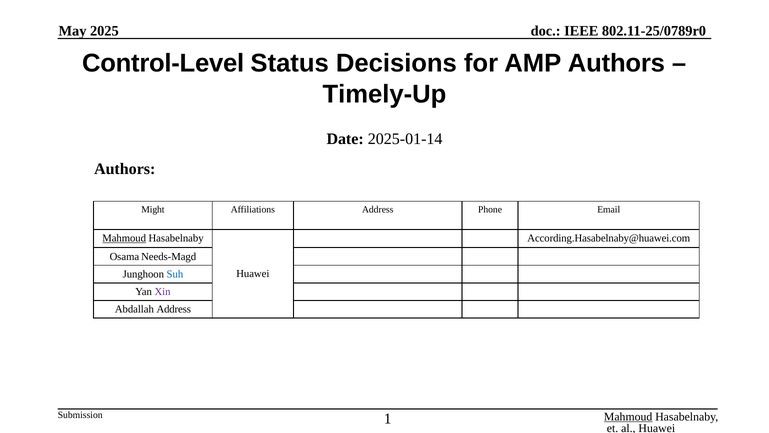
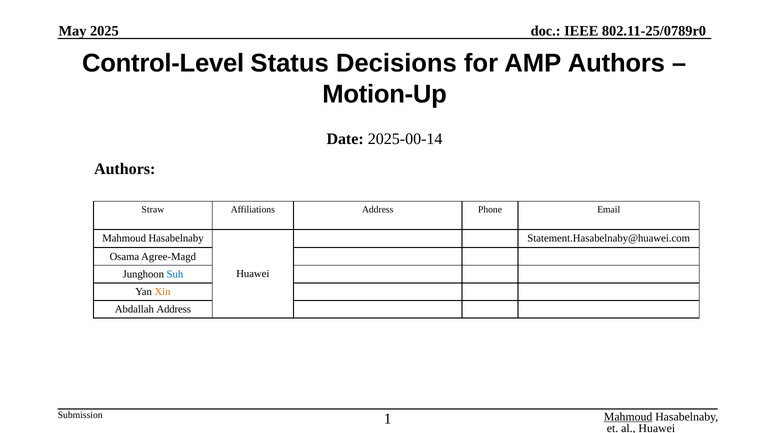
Timely-Up: Timely-Up -> Motion-Up
2025-01-14: 2025-01-14 -> 2025-00-14
Might: Might -> Straw
Mahmoud at (124, 238) underline: present -> none
According.Hasabelnaby@huawei.com: According.Hasabelnaby@huawei.com -> Statement.Hasabelnaby@huawei.com
Needs-Magd: Needs-Magd -> Agree-Magd
Xin colour: purple -> orange
